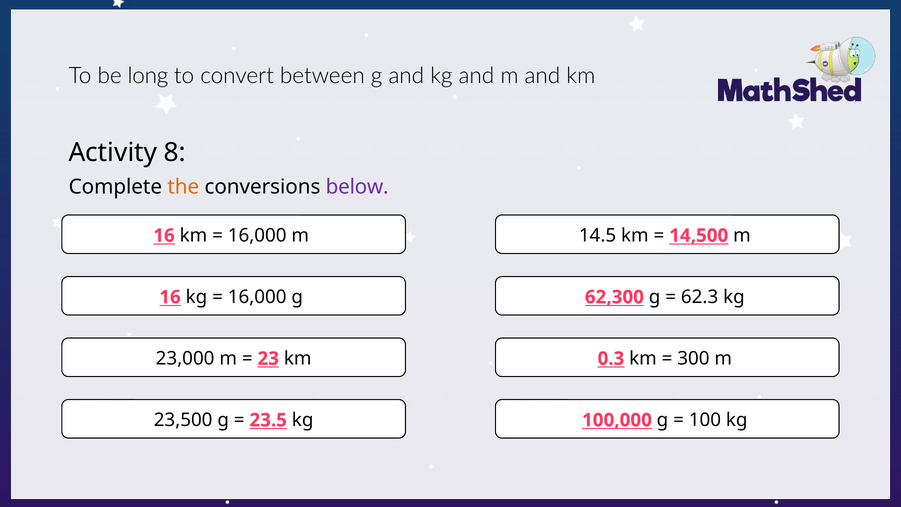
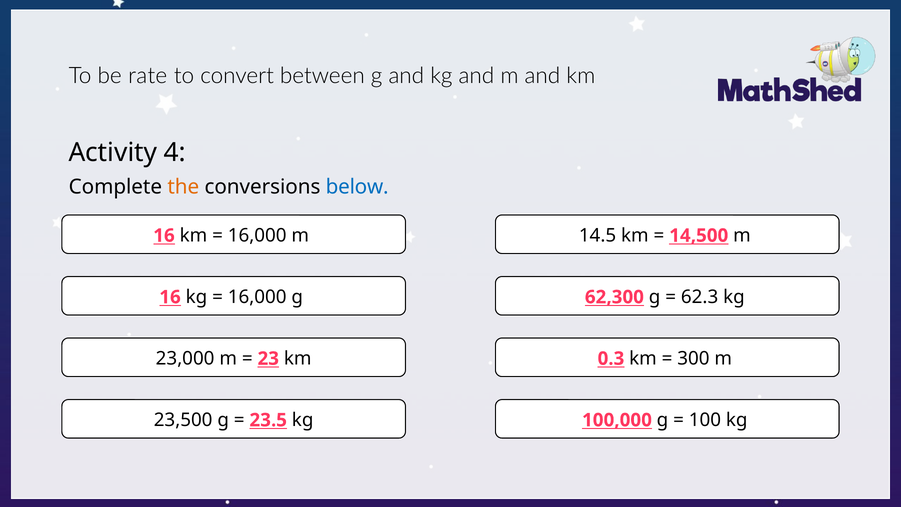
long: long -> rate
8: 8 -> 4
below colour: purple -> blue
